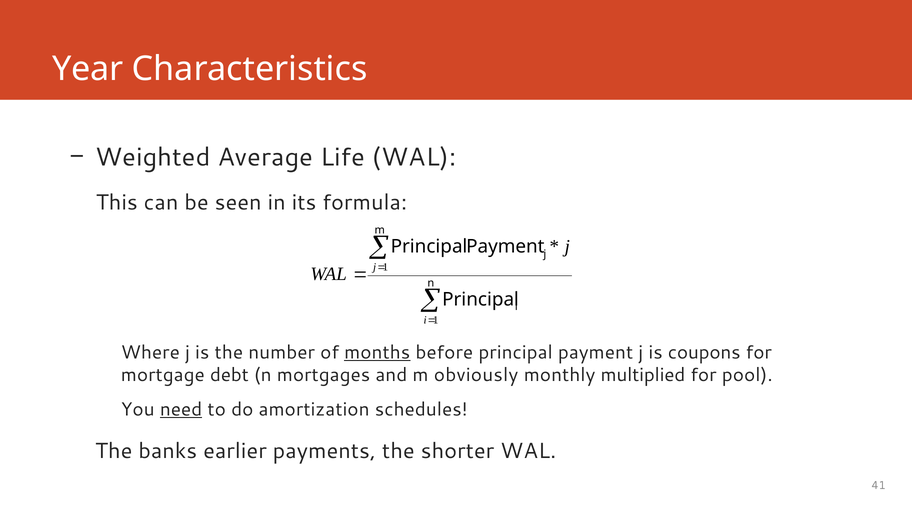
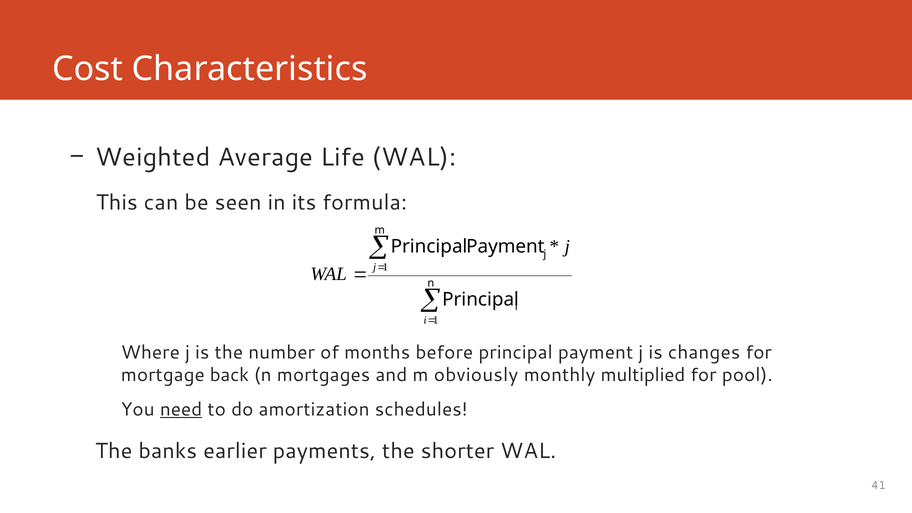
Year: Year -> Cost
months underline: present -> none
coupons: coupons -> changes
debt: debt -> back
